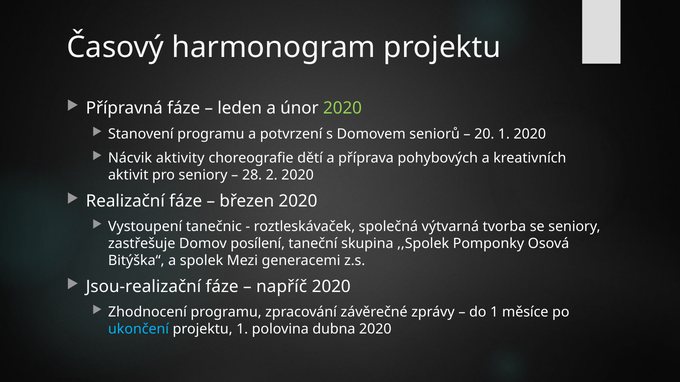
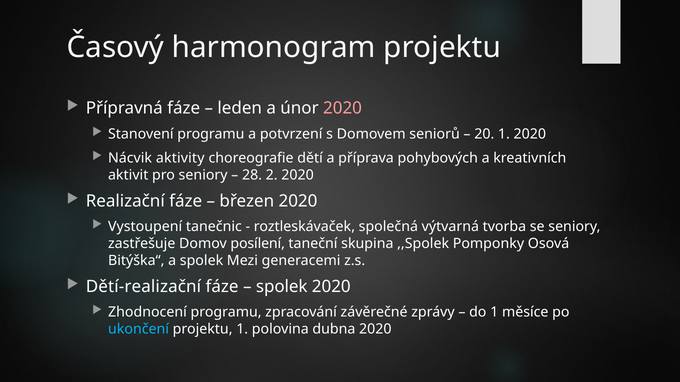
2020 at (342, 108) colour: light green -> pink
Jsou-realizační: Jsou-realizační -> Dětí-realizační
napříč at (282, 287): napříč -> spolek
